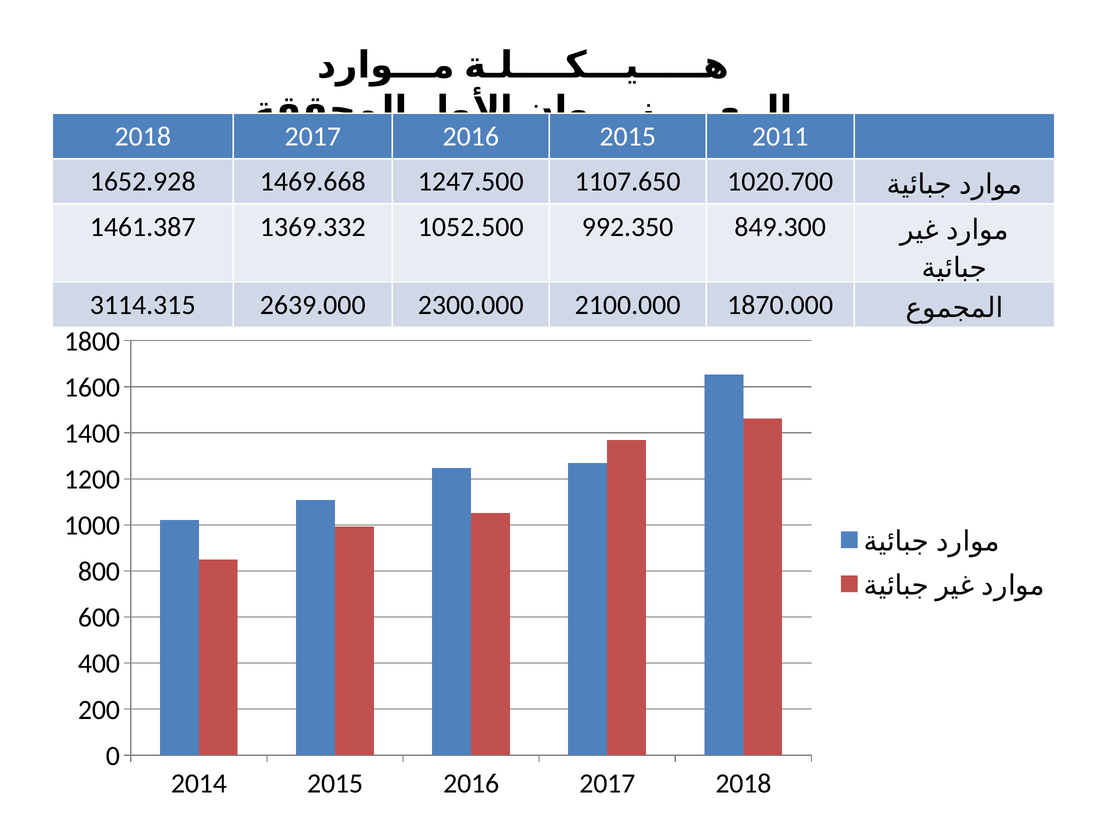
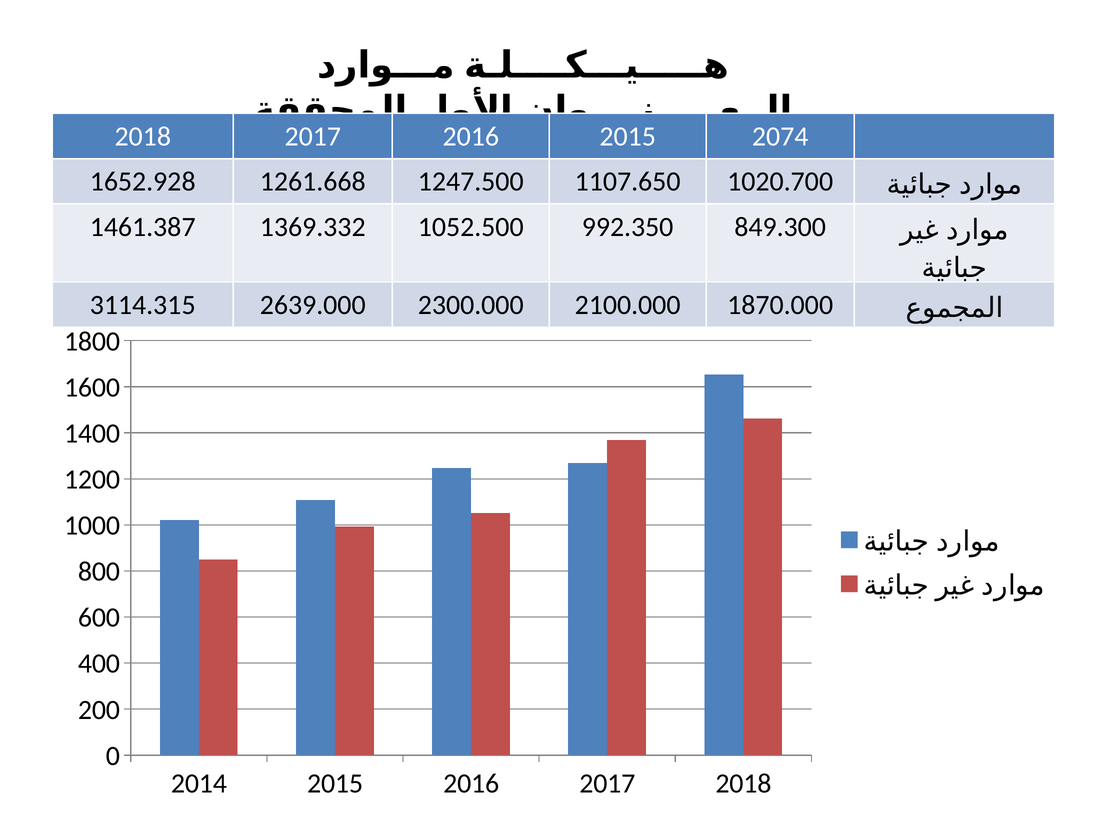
2011: 2011 -> 2074
1469.668: 1469.668 -> 1261.668
